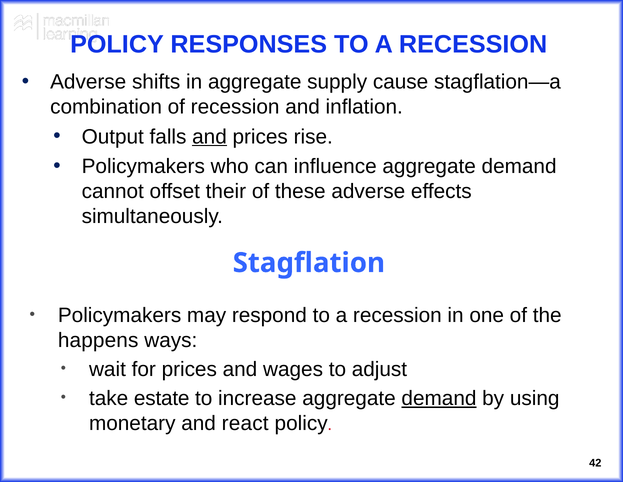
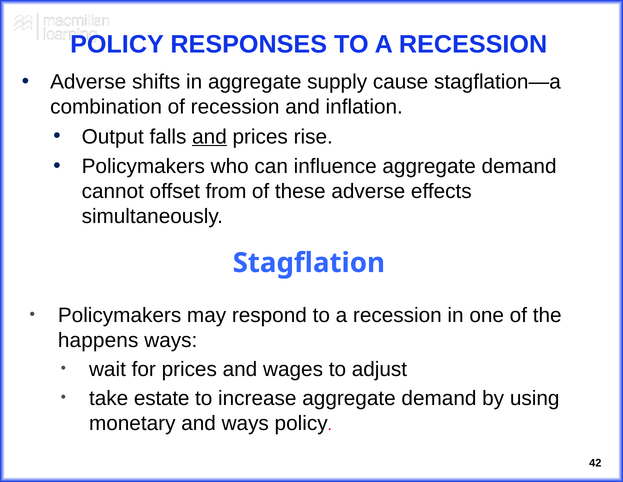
their: their -> from
demand at (439, 398) underline: present -> none
and react: react -> ways
